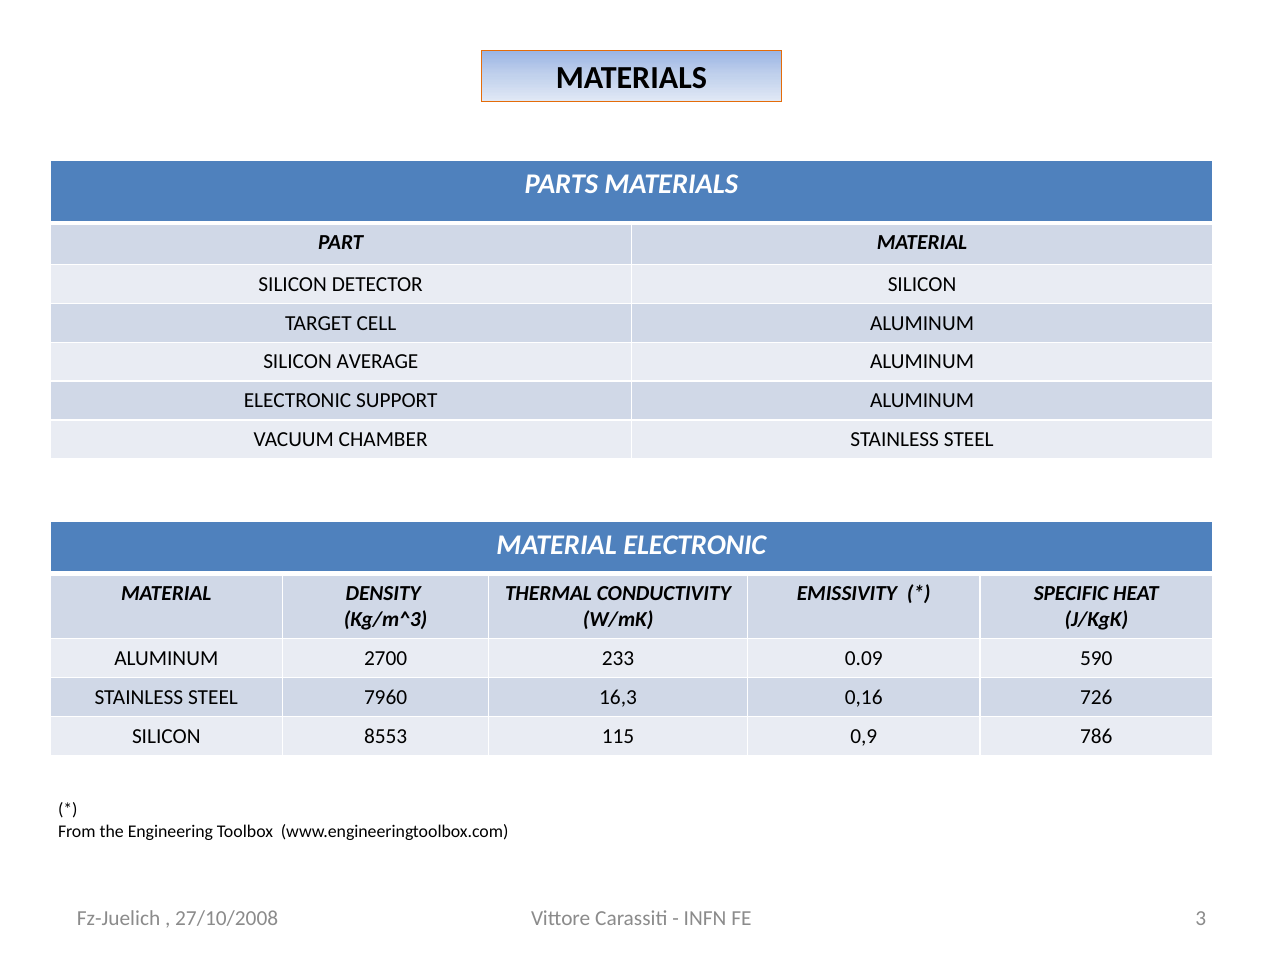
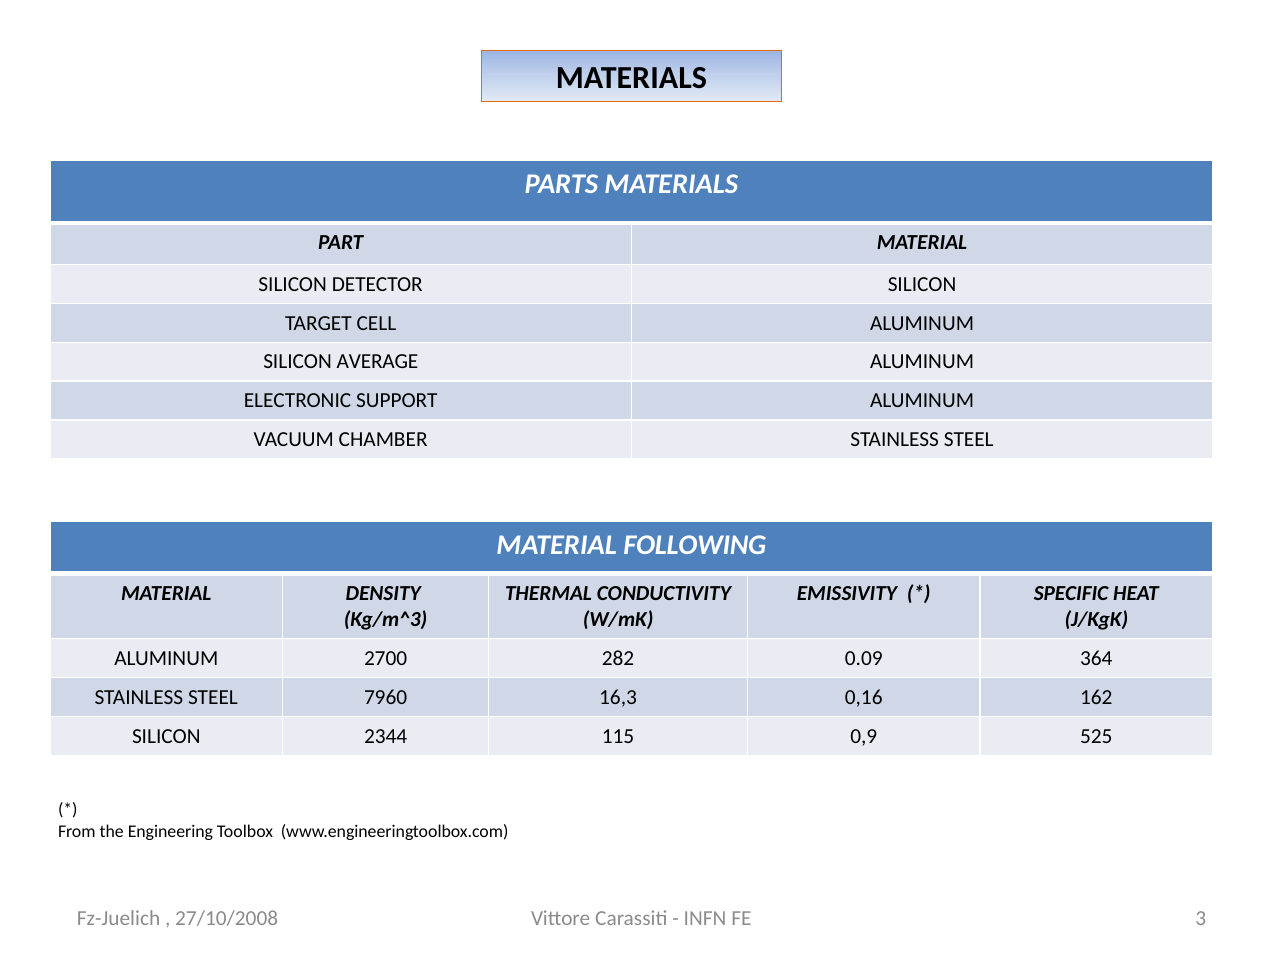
MATERIAL ELECTRONIC: ELECTRONIC -> FOLLOWING
233: 233 -> 282
590: 590 -> 364
726: 726 -> 162
8553: 8553 -> 2344
786: 786 -> 525
